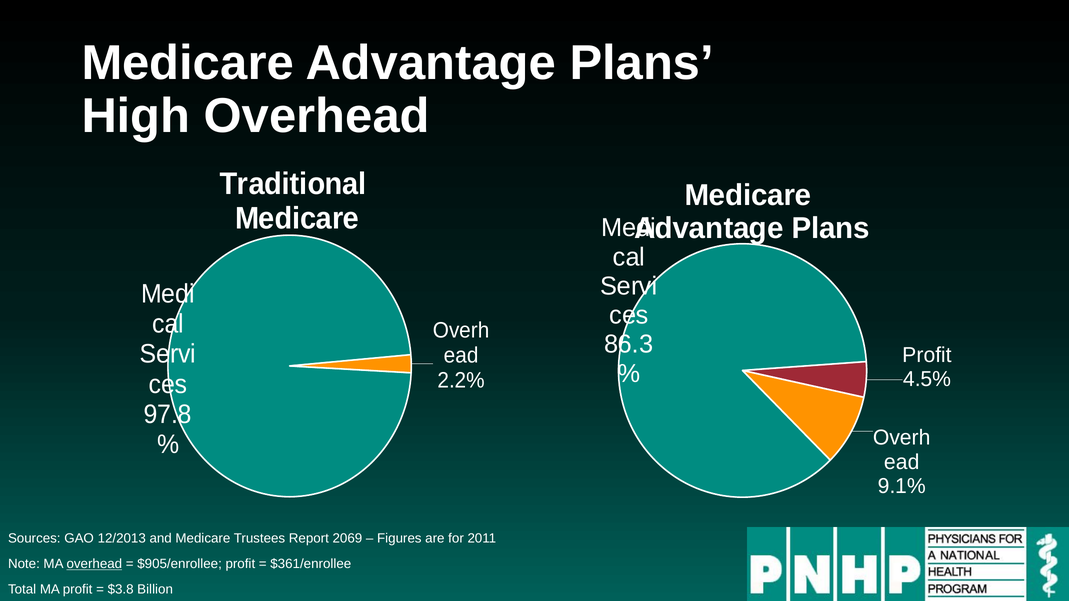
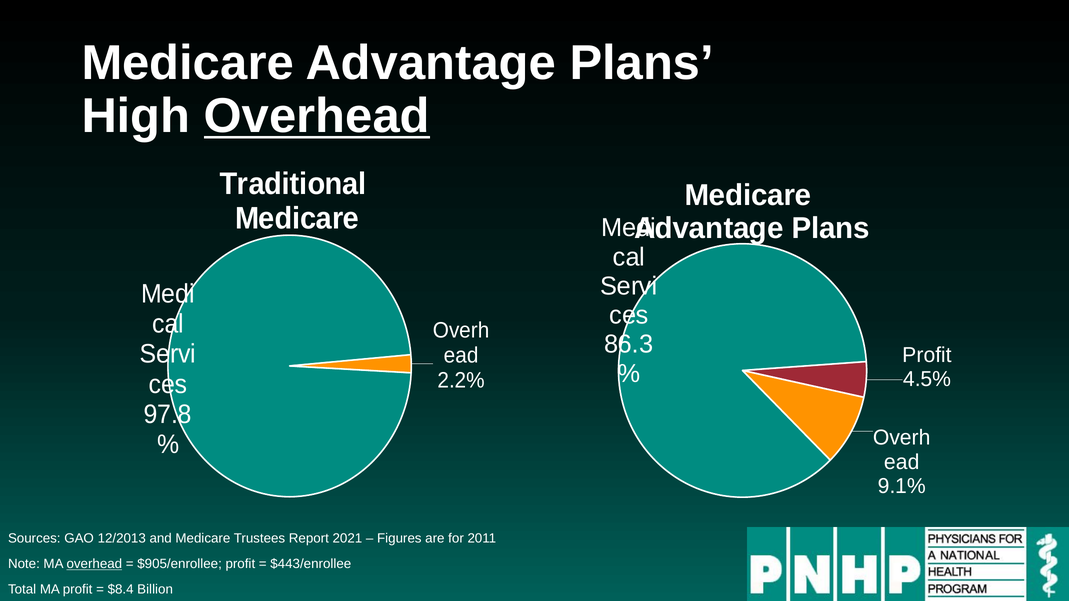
Overhead at (317, 116) underline: none -> present
2069: 2069 -> 2021
$361/enrollee: $361/enrollee -> $443/enrollee
$3.8: $3.8 -> $8.4
